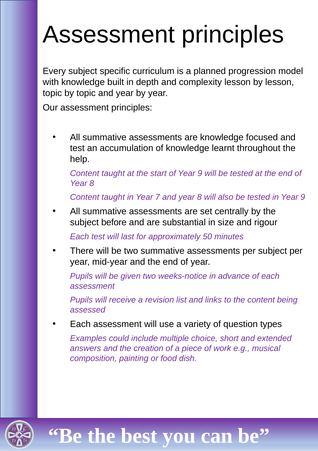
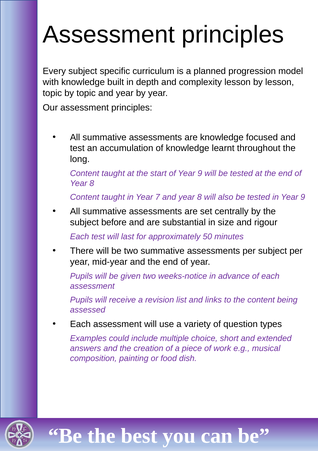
help: help -> long
